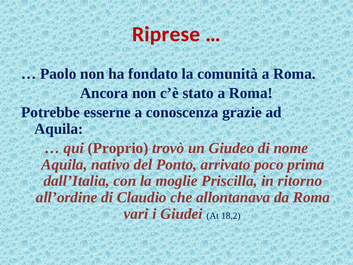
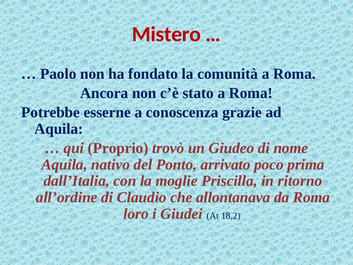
Riprese: Riprese -> Mistero
vari: vari -> loro
